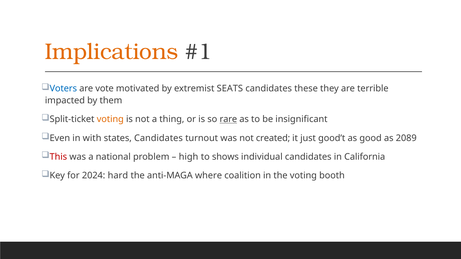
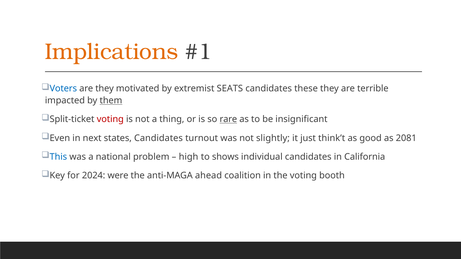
are vote: vote -> they
them underline: none -> present
voting at (110, 119) colour: orange -> red
with: with -> next
created: created -> slightly
good’t: good’t -> think’t
2089: 2089 -> 2081
This colour: red -> blue
hard: hard -> were
where: where -> ahead
